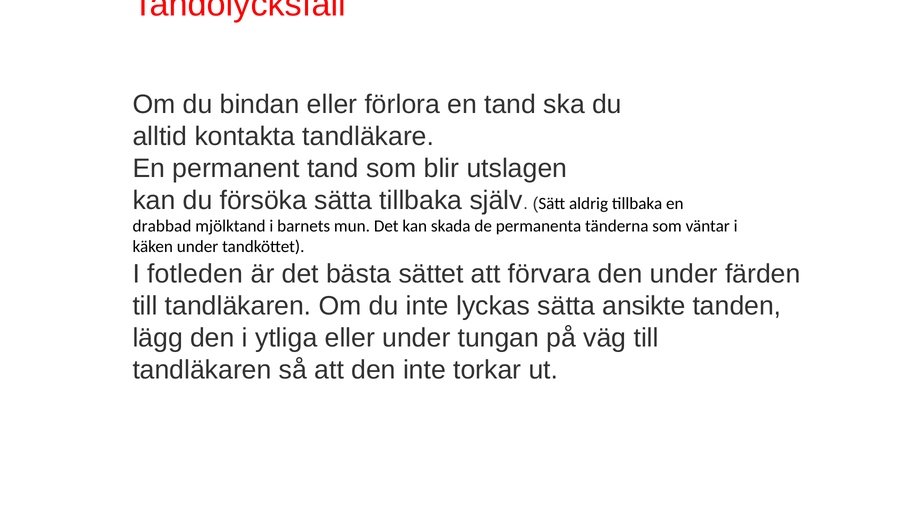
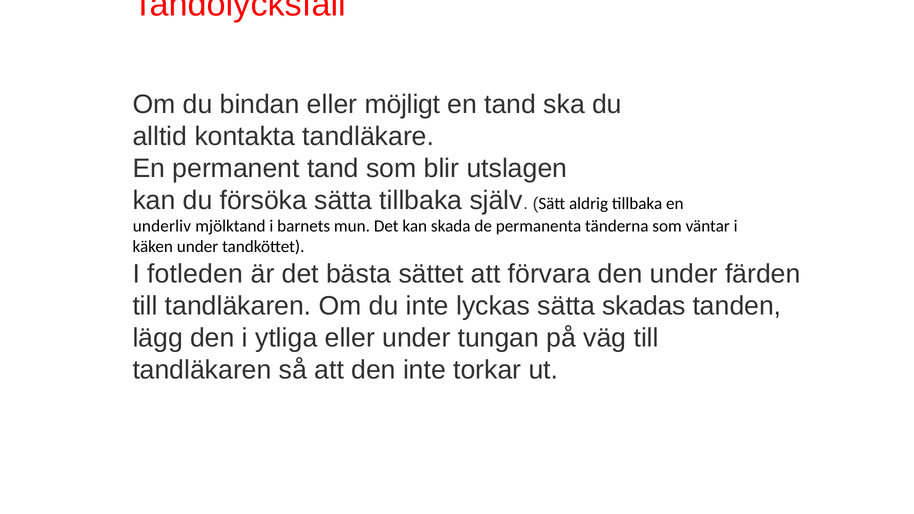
förlora: förlora -> möjligt
drabbad: drabbad -> underliv
ansikte: ansikte -> skadas
